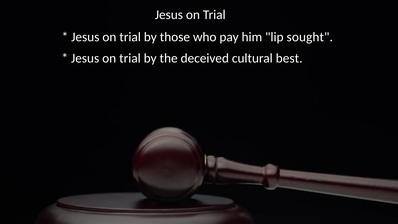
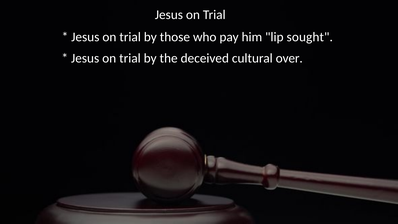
best: best -> over
